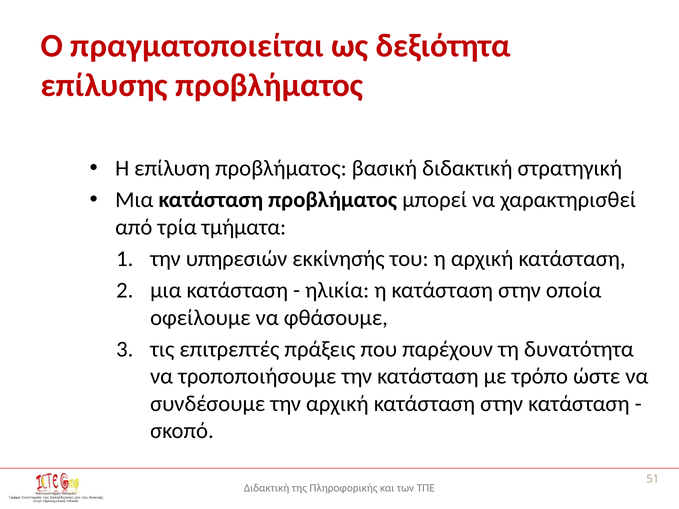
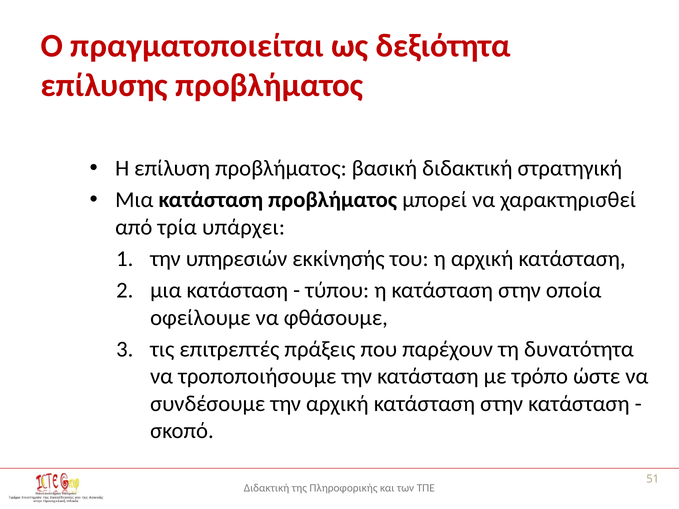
τμήματα: τμήματα -> υπάρχει
ηλικία: ηλικία -> τύπου
